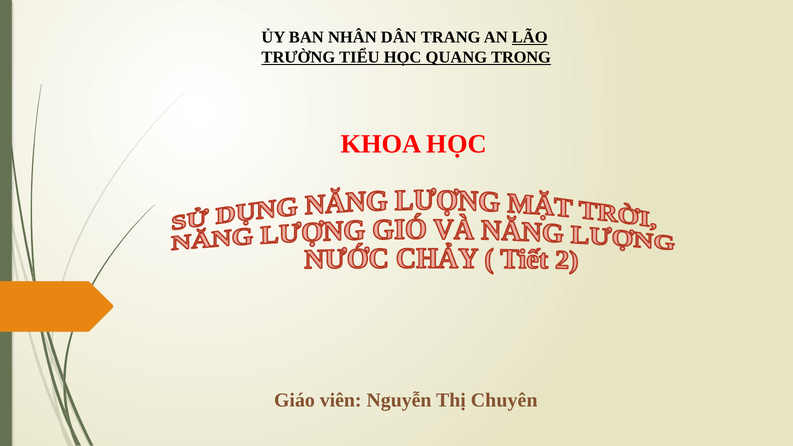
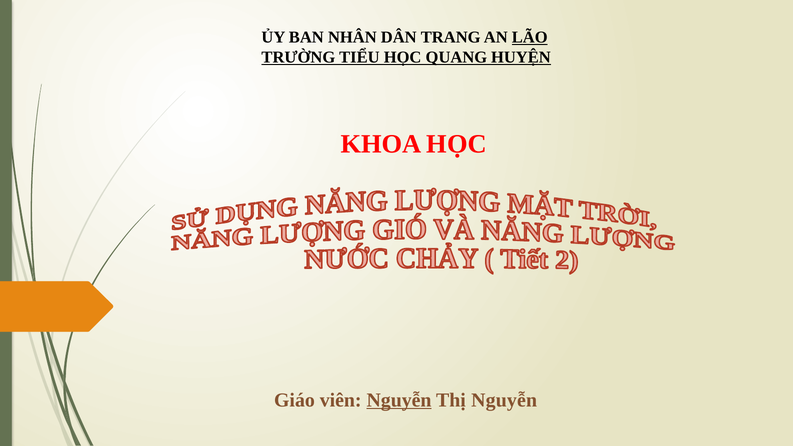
TRONG: TRONG -> HUYỆN
Nguyễn at (399, 400) underline: none -> present
Thị Chuyên: Chuyên -> Nguyễn
